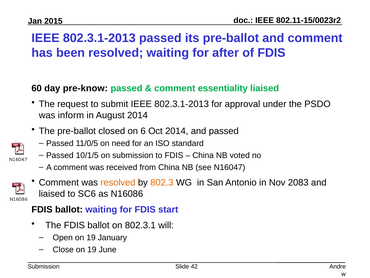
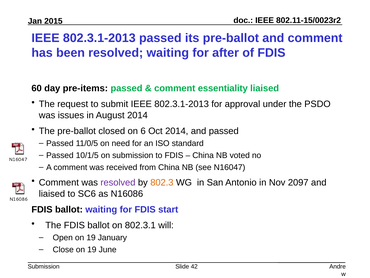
pre-know: pre-know -> pre-items
inform: inform -> issues
resolved at (118, 182) colour: orange -> purple
2083: 2083 -> 2097
